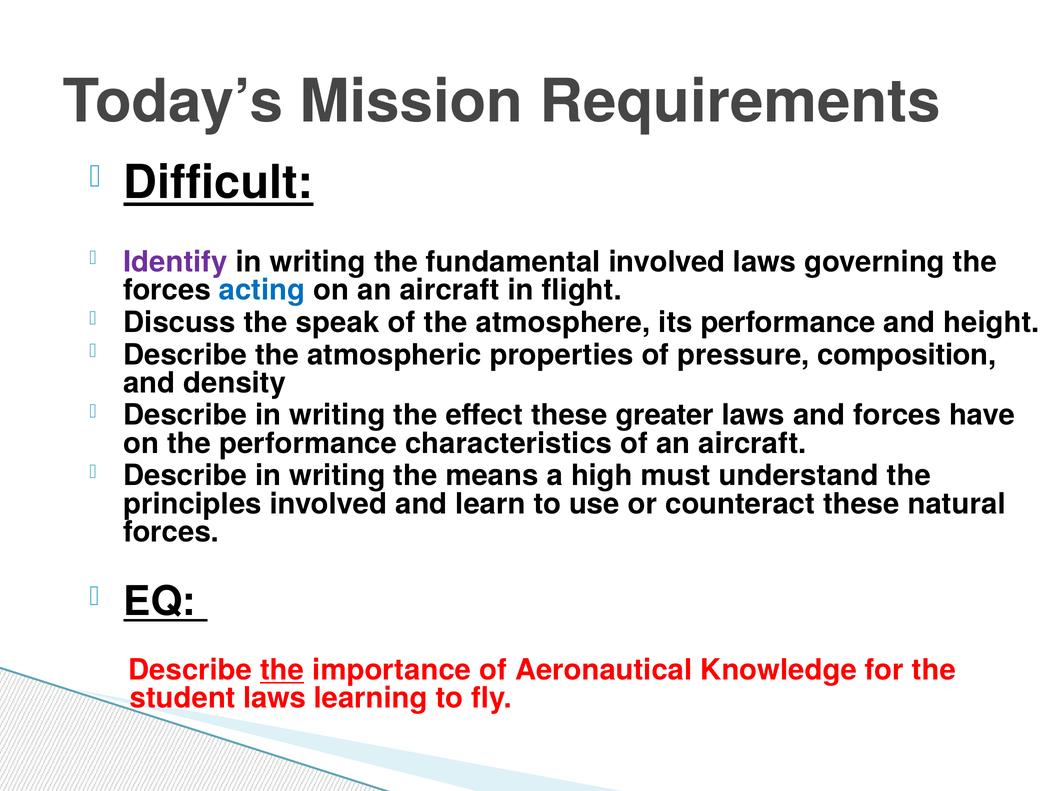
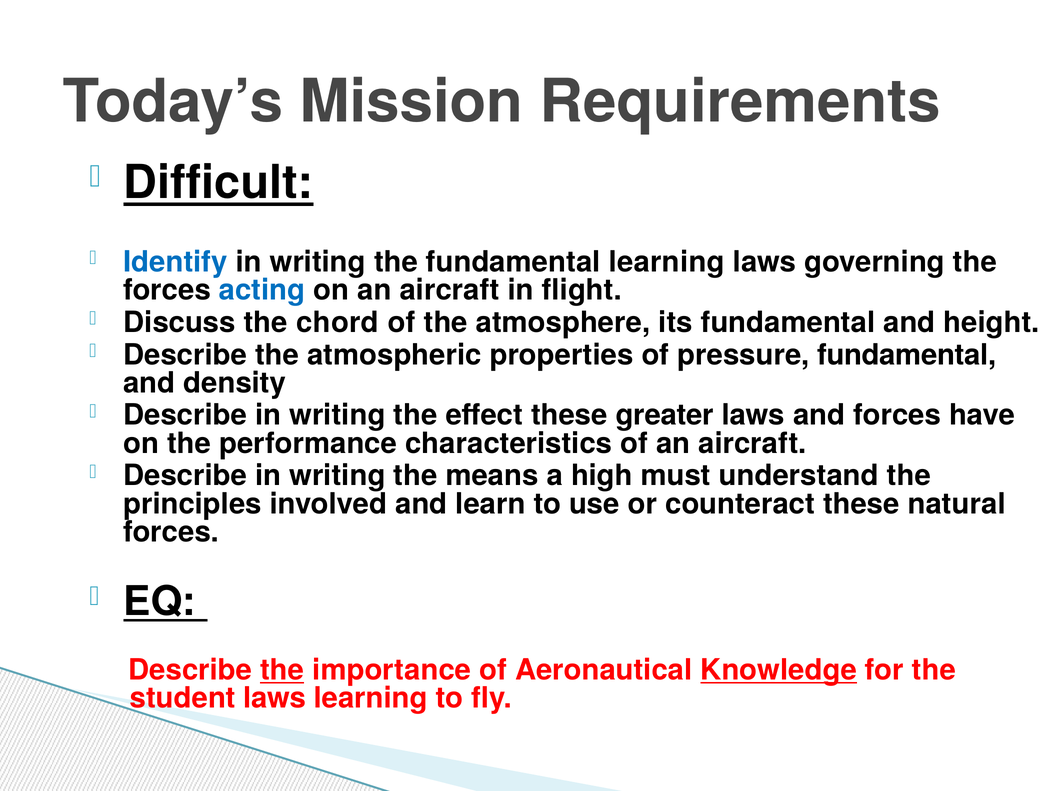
Identify colour: purple -> blue
fundamental involved: involved -> learning
speak: speak -> chord
its performance: performance -> fundamental
pressure composition: composition -> fundamental
Knowledge underline: none -> present
